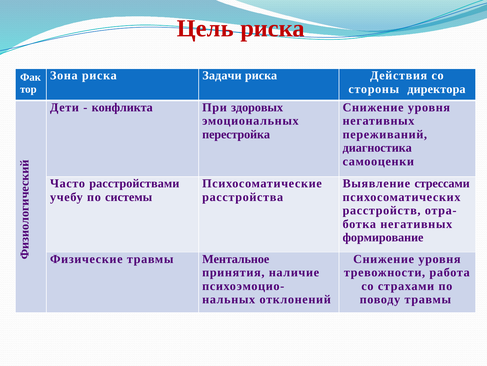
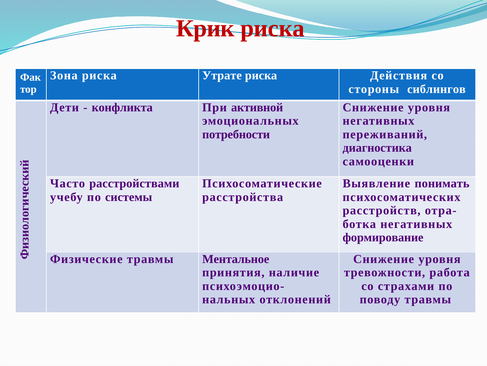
Цель: Цель -> Крик
Задачи: Задачи -> Утрате
директора: директора -> сиблингов
здоровых: здоровых -> активной
перестройка: перестройка -> потребности
стрессами: стрессами -> понимать
